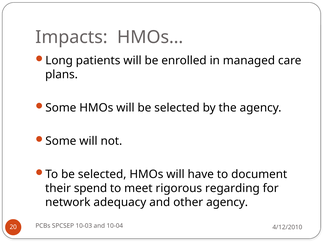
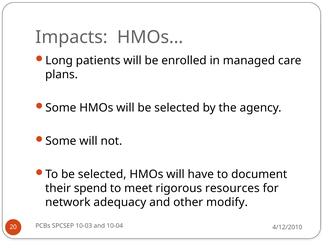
regarding: regarding -> resources
other agency: agency -> modify
